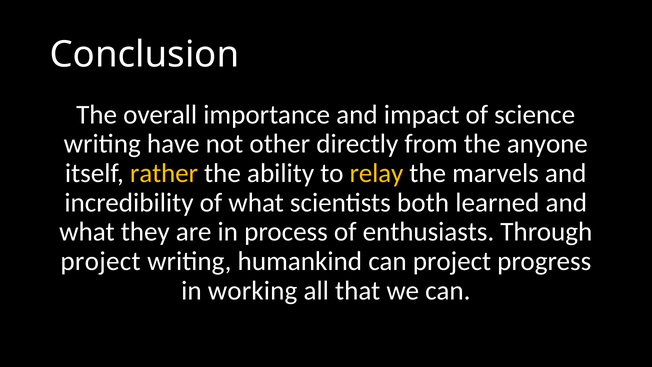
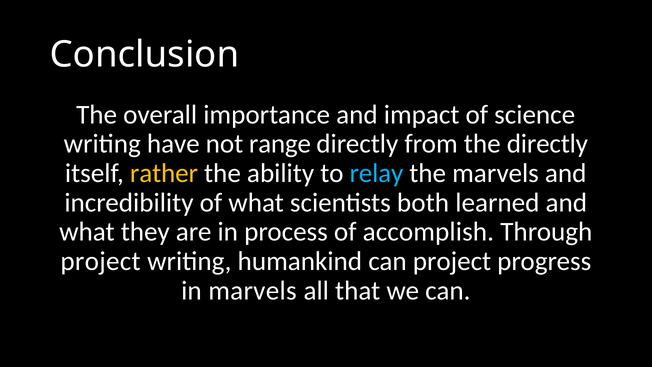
other: other -> range
the anyone: anyone -> directly
relay colour: yellow -> light blue
enthusiasts: enthusiasts -> accomplish
in working: working -> marvels
